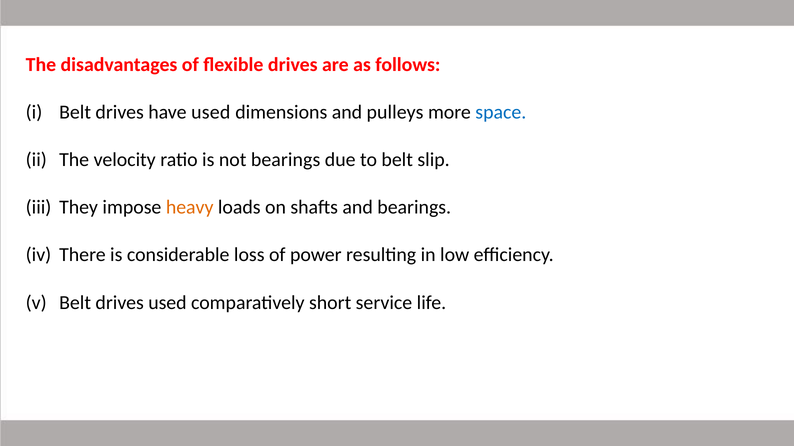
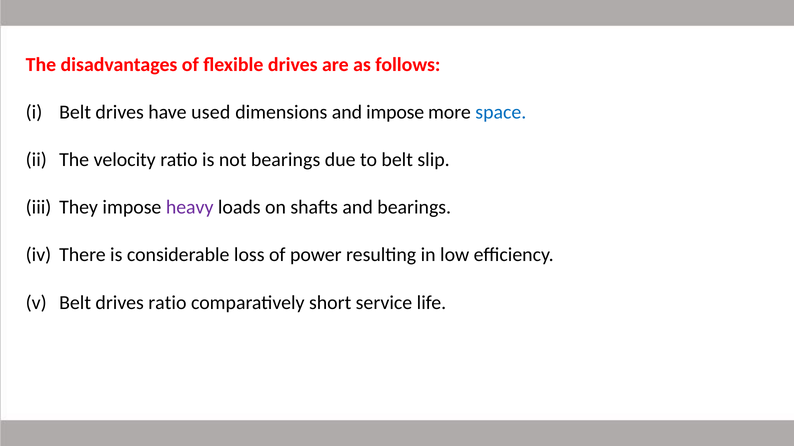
and pulleys: pulleys -> impose
heavy colour: orange -> purple
drives used: used -> ratio
